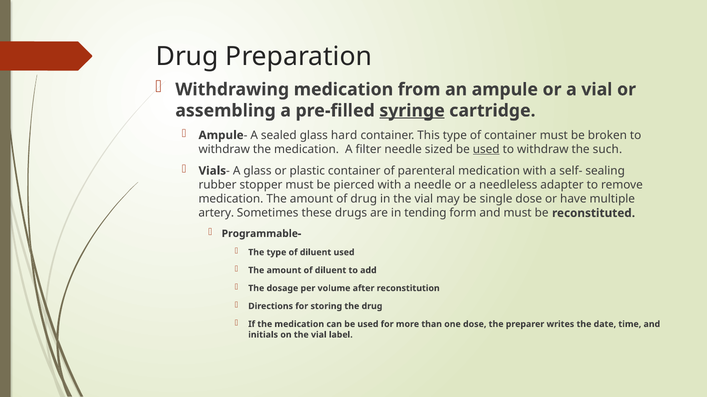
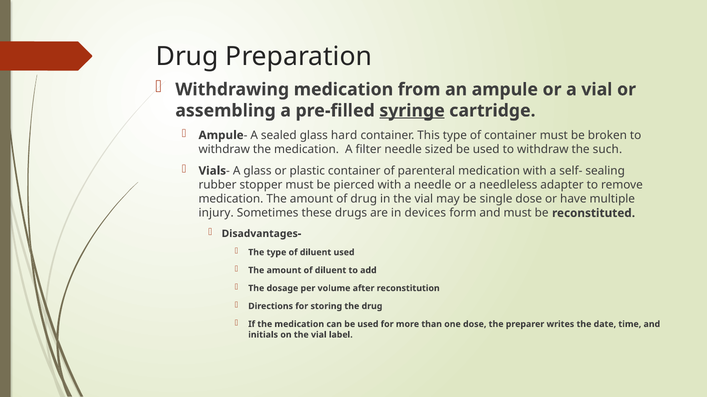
used at (486, 150) underline: present -> none
artery: artery -> injury
tending: tending -> devices
Programmable-: Programmable- -> Disadvantages-
